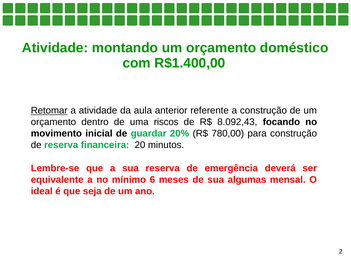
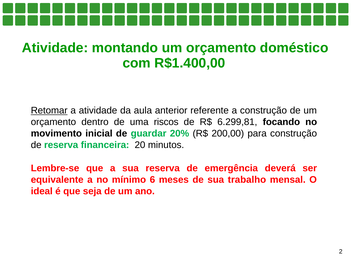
8.092,43: 8.092,43 -> 6.299,81
780,00: 780,00 -> 200,00
algumas: algumas -> trabalho
